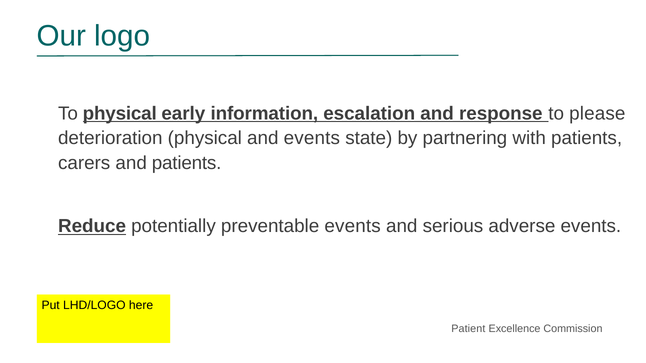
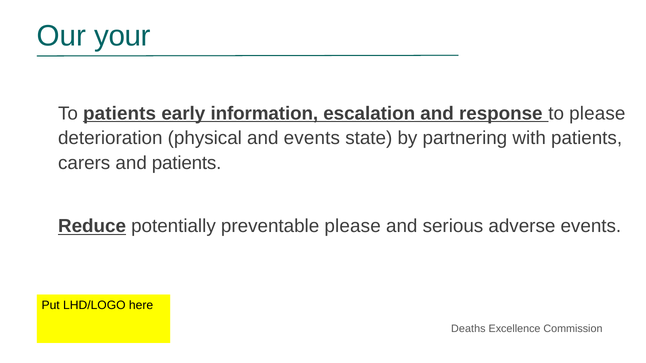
logo: logo -> your
To physical: physical -> patients
preventable events: events -> please
Patient: Patient -> Deaths
